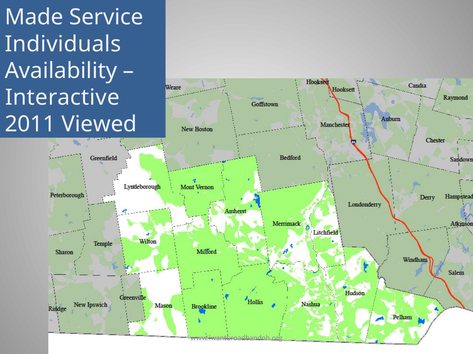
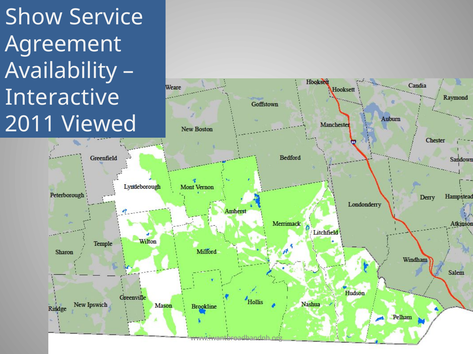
Made: Made -> Show
Individuals: Individuals -> Agreement
